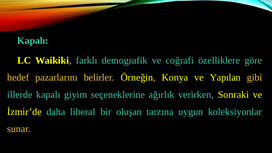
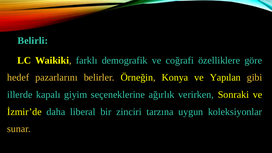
Kapalı at (33, 41): Kapalı -> Belirli
oluşan: oluşan -> zinciri
